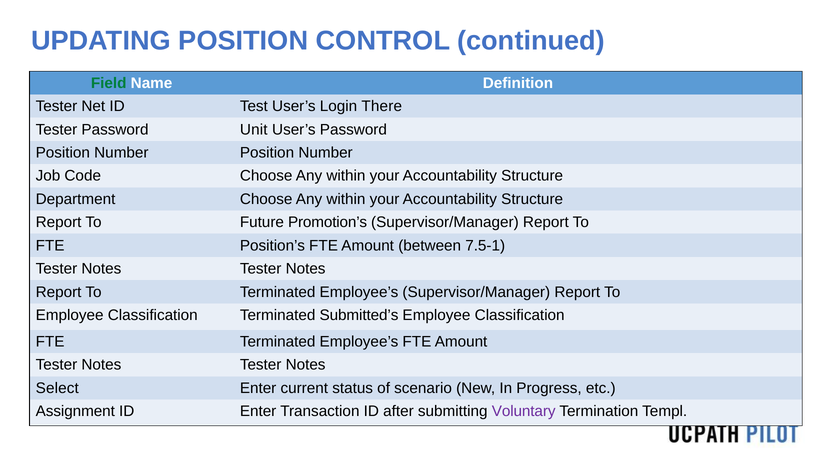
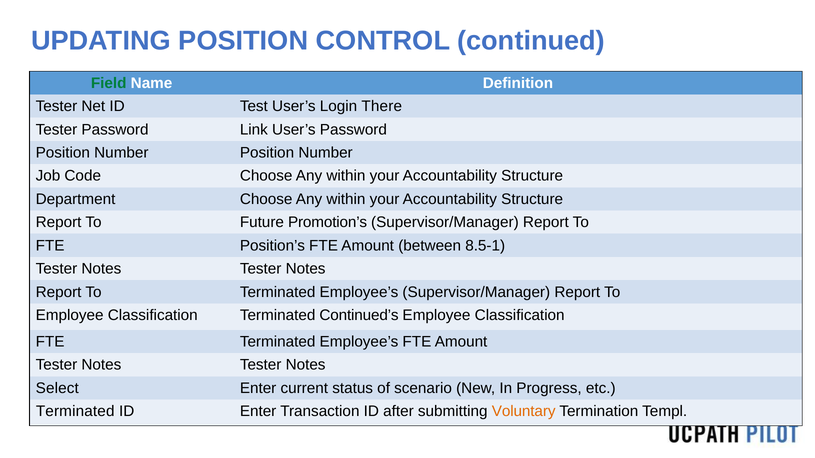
Unit: Unit -> Link
7.5-1: 7.5-1 -> 8.5-1
Submitted’s: Submitted’s -> Continued’s
Assignment at (75, 412): Assignment -> Terminated
Voluntary colour: purple -> orange
